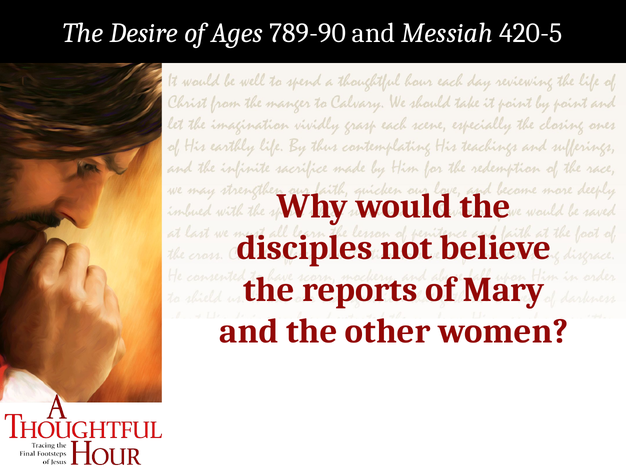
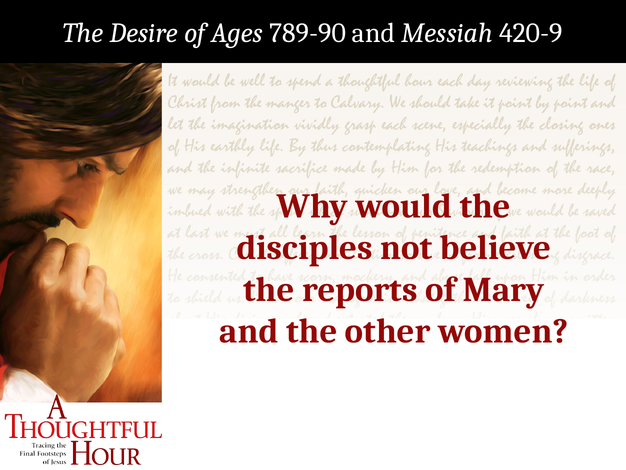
420-5: 420-5 -> 420-9
